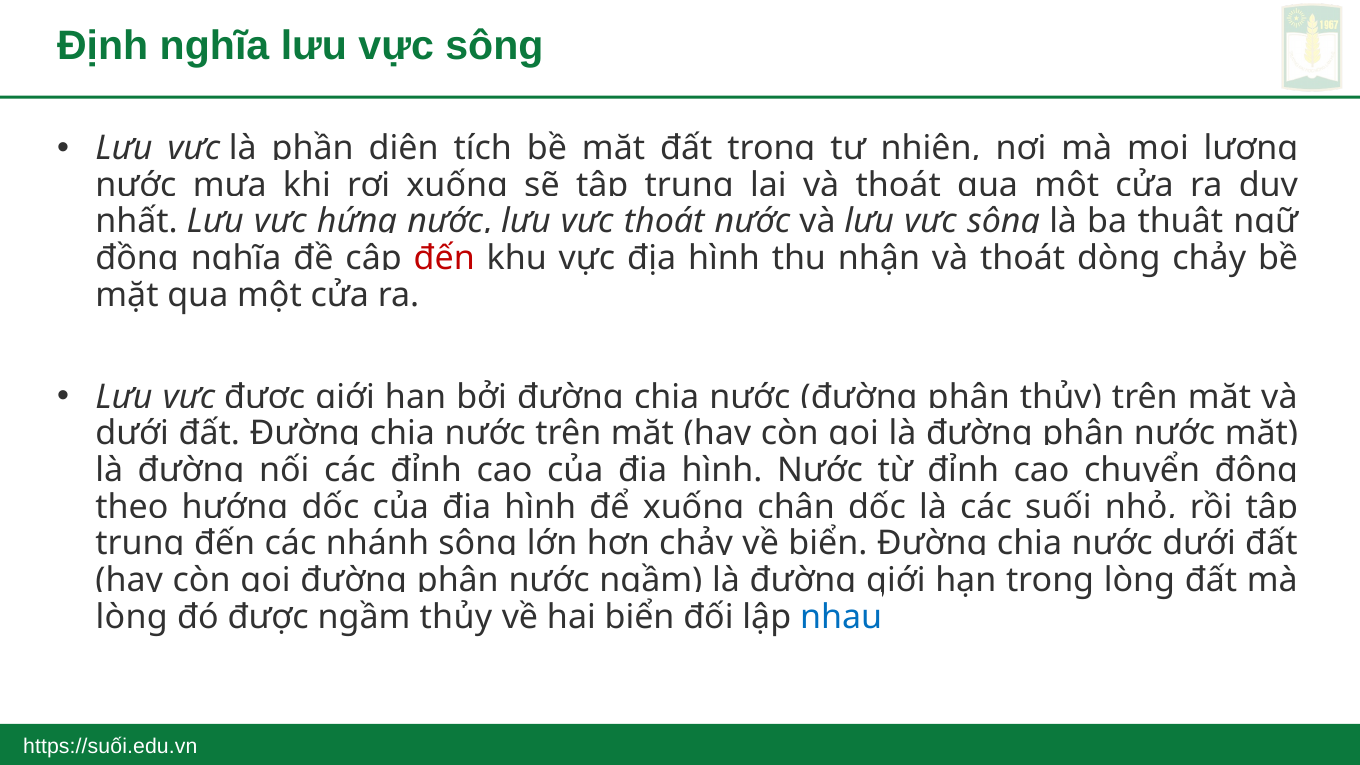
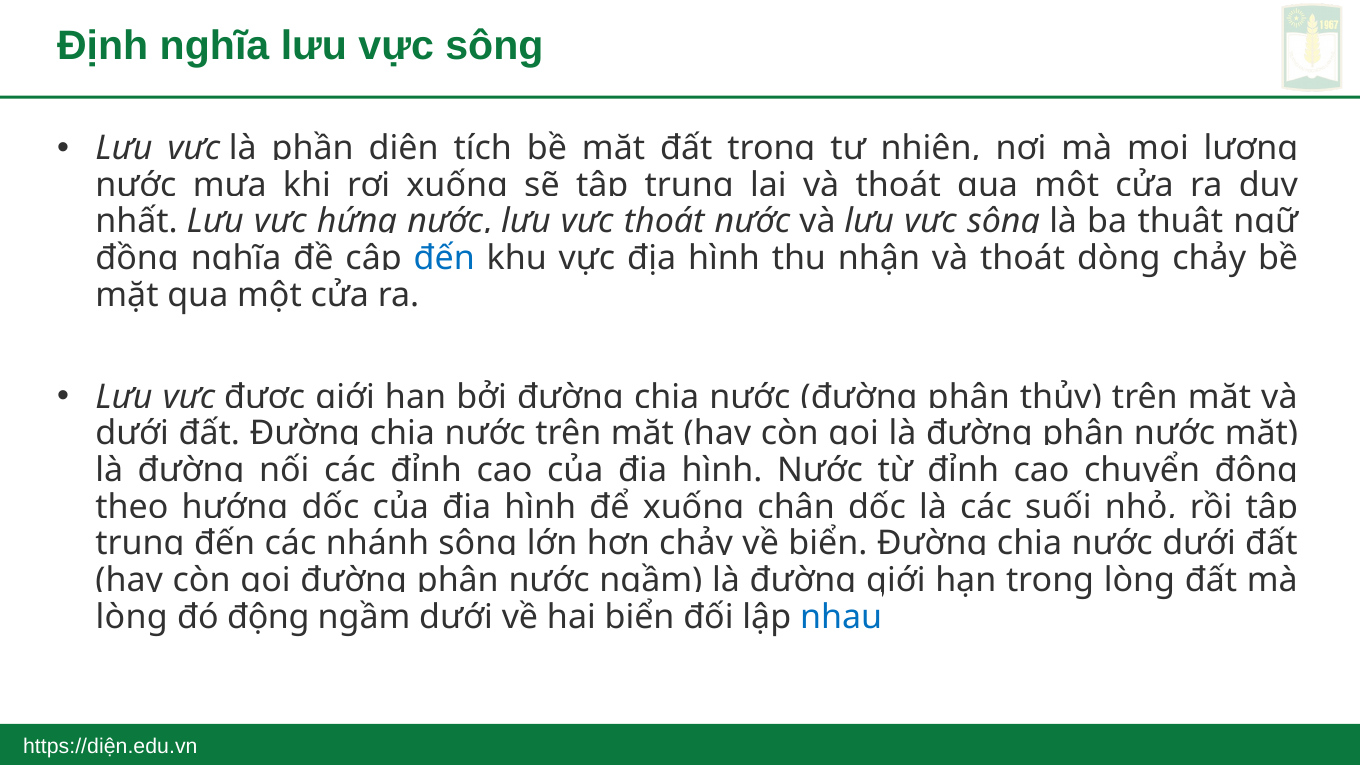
đến at (444, 258) colour: red -> blue
đó được: được -> động
ngầm thủy: thủy -> dưới
https://suối.edu.vn: https://suối.edu.vn -> https://diện.edu.vn
